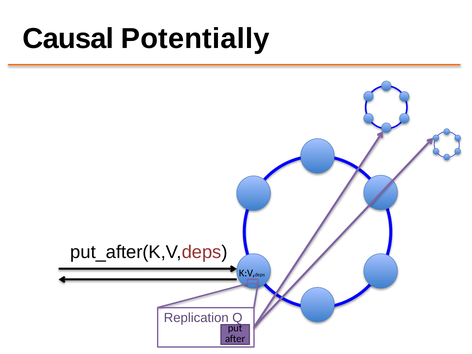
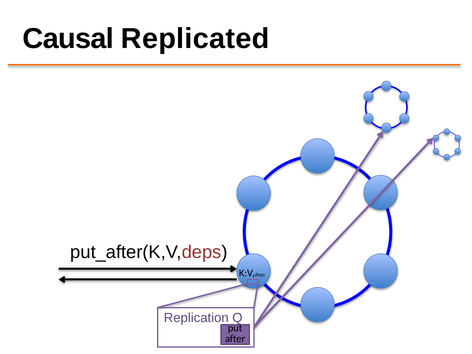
Potentially: Potentially -> Replicated
